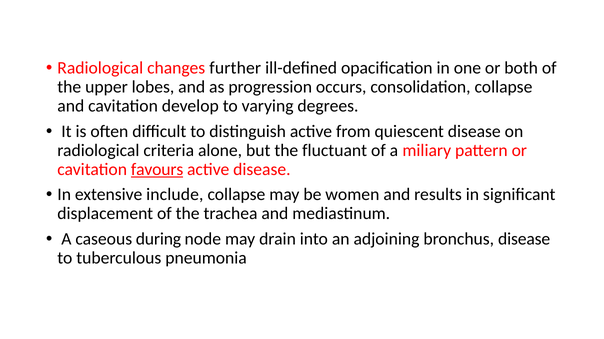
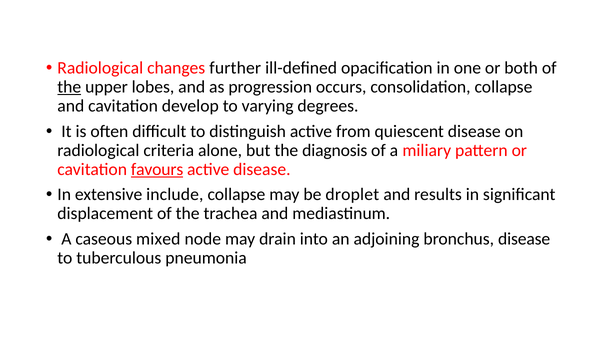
the at (69, 87) underline: none -> present
fluctuant: fluctuant -> diagnosis
women: women -> droplet
during: during -> mixed
